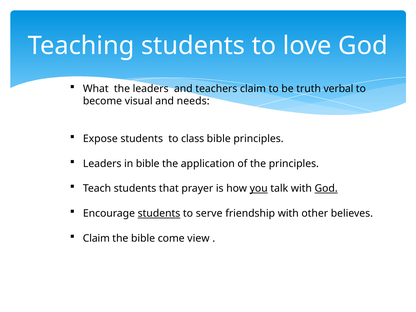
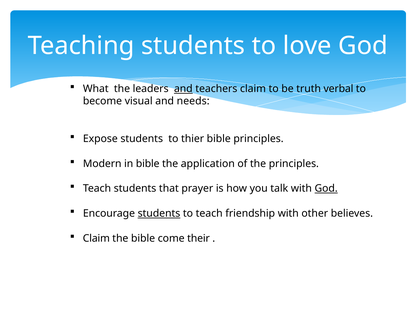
and at (183, 89) underline: none -> present
class: class -> thier
Leaders at (102, 164): Leaders -> Modern
you underline: present -> none
to serve: serve -> teach
view: view -> their
